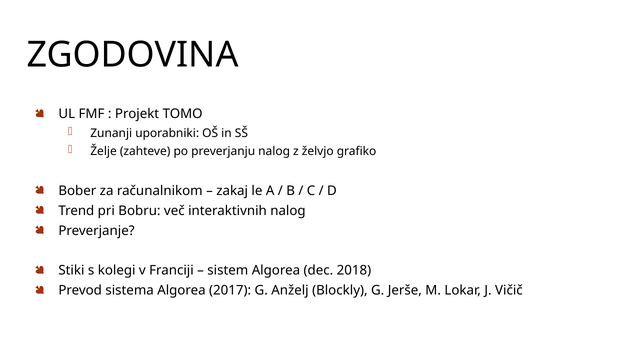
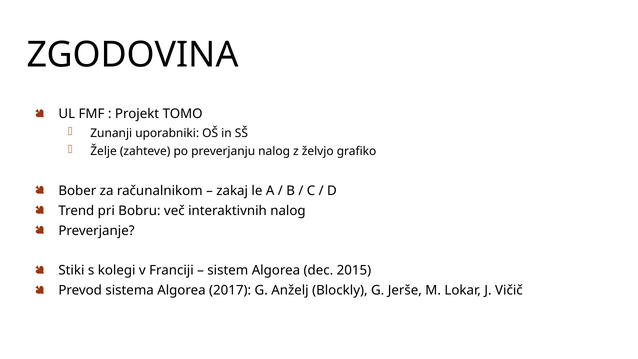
2018: 2018 -> 2015
